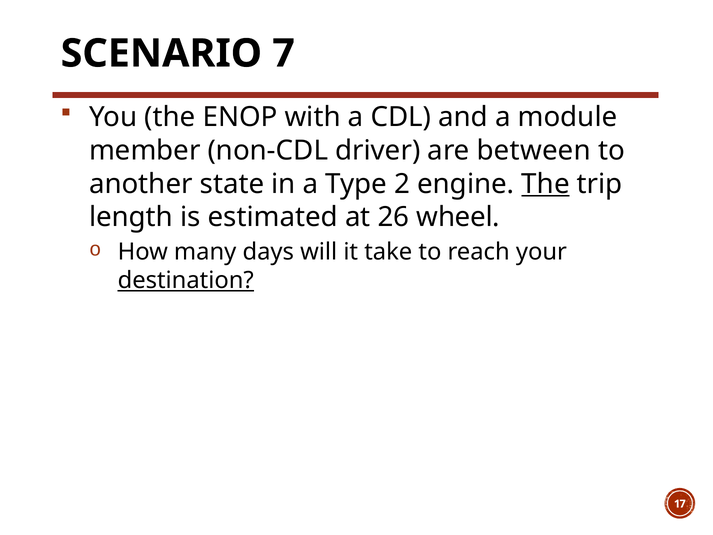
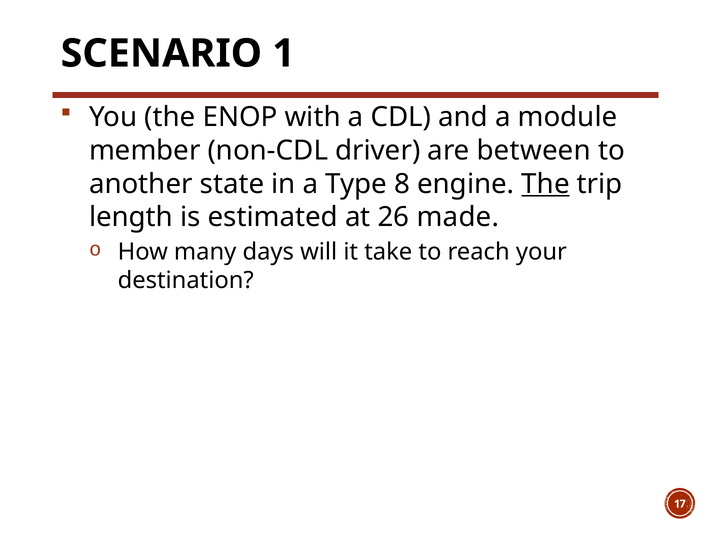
7: 7 -> 1
2: 2 -> 8
wheel: wheel -> made
destination underline: present -> none
